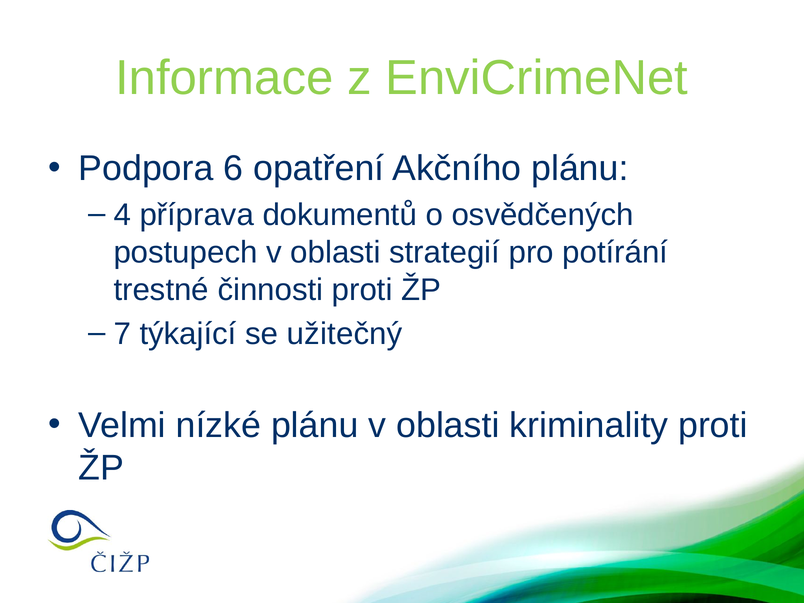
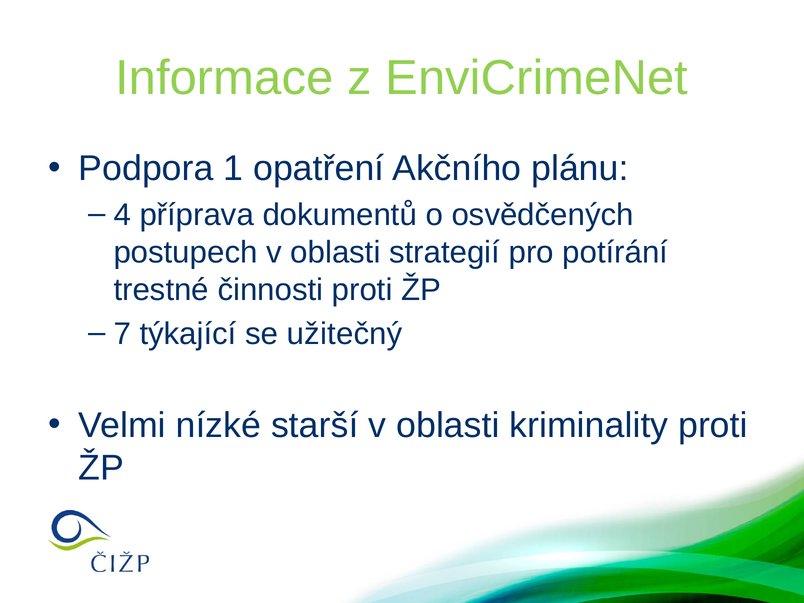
6: 6 -> 1
nízké plánu: plánu -> starší
